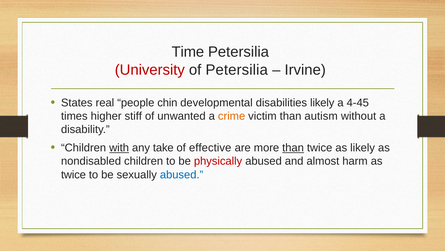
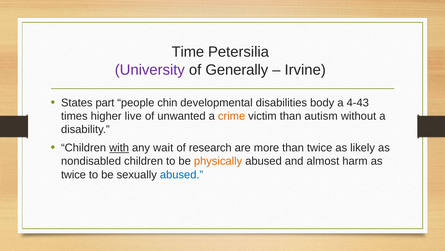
University colour: red -> purple
of Petersilia: Petersilia -> Generally
real: real -> part
disabilities likely: likely -> body
4-45: 4-45 -> 4-43
stiff: stiff -> live
take: take -> wait
effective: effective -> research
than at (293, 148) underline: present -> none
physically colour: red -> orange
